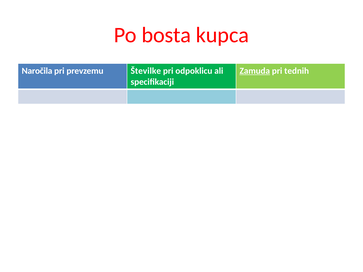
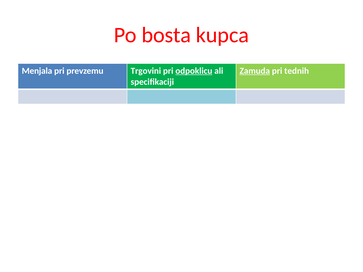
Naročila: Naročila -> Menjala
Številke: Številke -> Trgovini
odpoklicu underline: none -> present
